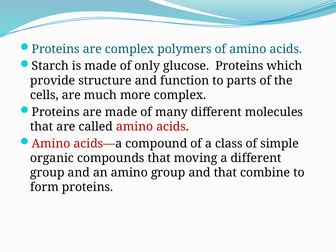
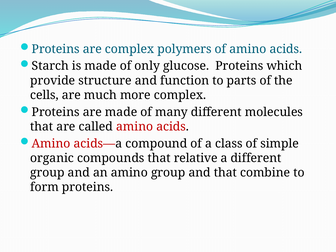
moving: moving -> relative
